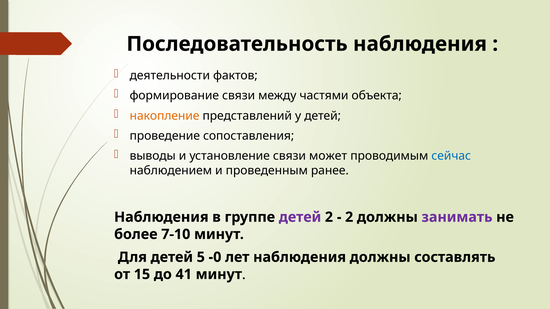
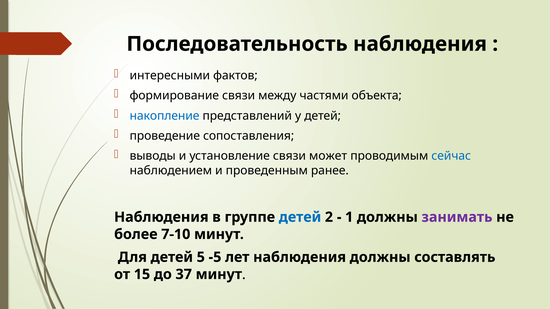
деятельности: деятельности -> интересными
накопление colour: orange -> blue
детей at (300, 217) colour: purple -> blue
2 at (349, 217): 2 -> 1
-0: -0 -> -5
41: 41 -> 37
